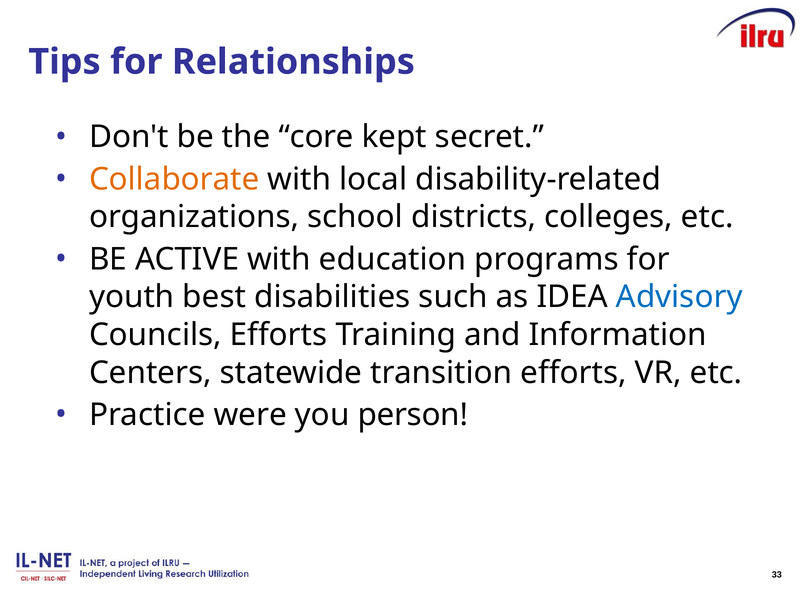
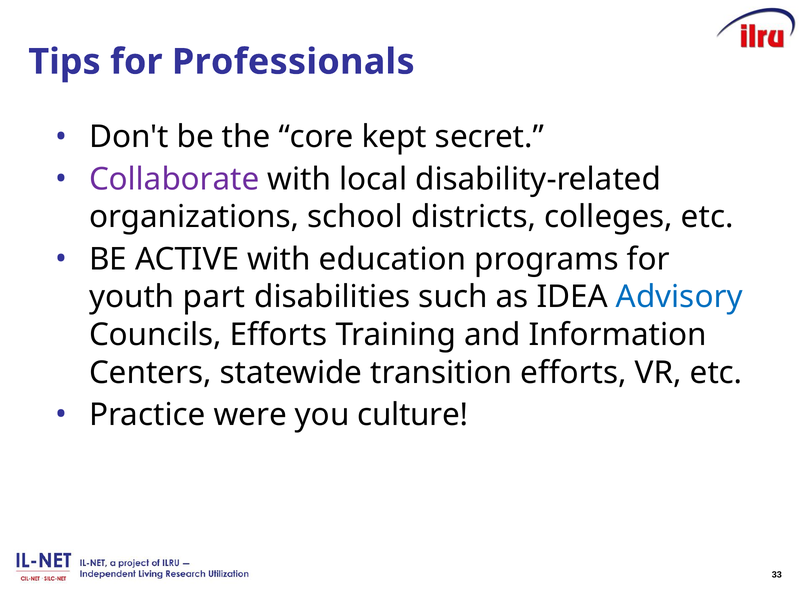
Relationships: Relationships -> Professionals
Collaborate colour: orange -> purple
best: best -> part
person: person -> culture
